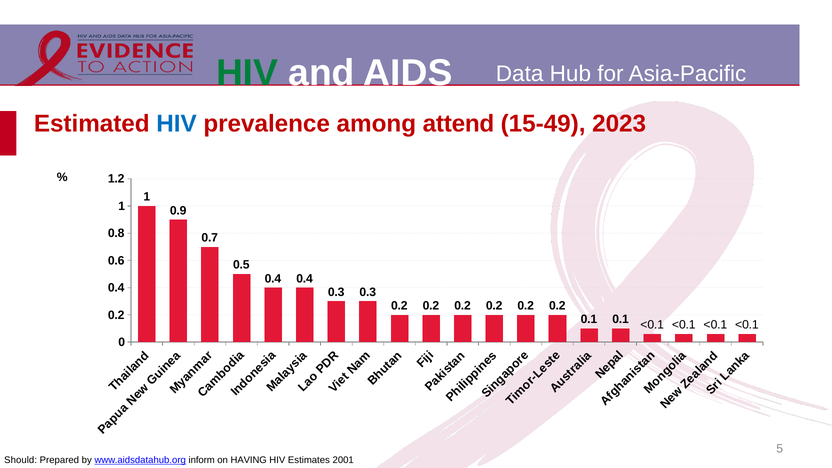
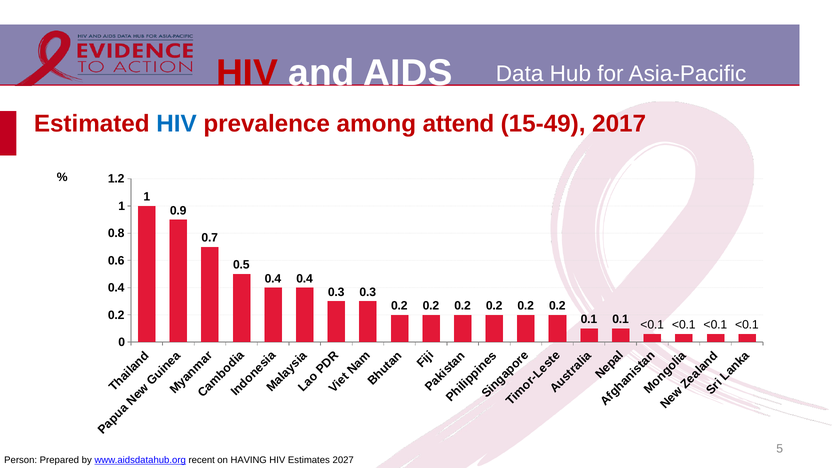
HIV at (247, 73) colour: green -> red
2023: 2023 -> 2017
Should: Should -> Person
inform: inform -> recent
2001: 2001 -> 2027
